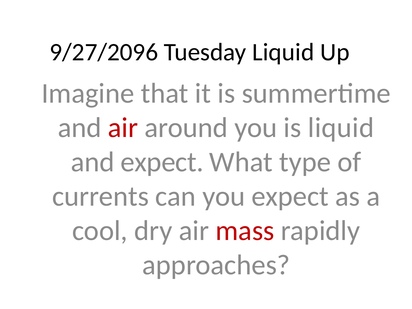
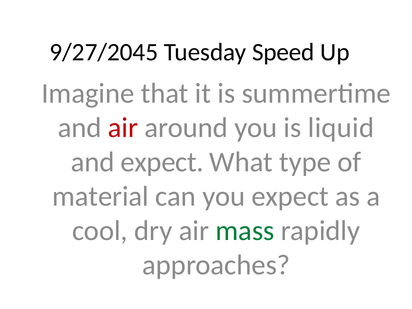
9/27/2096: 9/27/2096 -> 9/27/2045
Tuesday Liquid: Liquid -> Speed
currents: currents -> material
mass colour: red -> green
